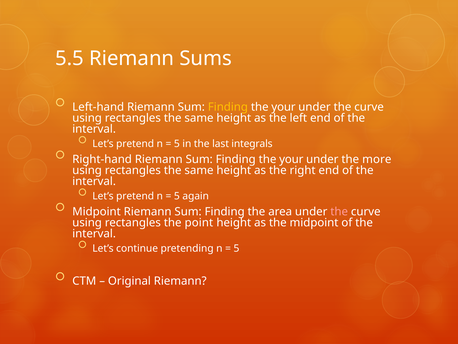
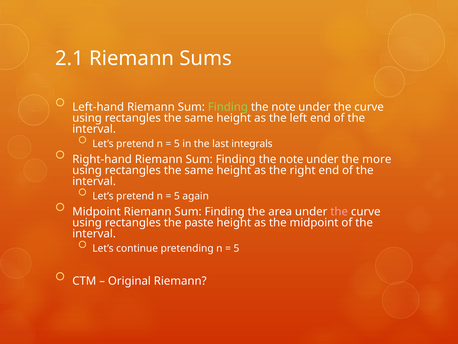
5.5: 5.5 -> 2.1
Finding at (228, 107) colour: yellow -> light green
your at (284, 107): your -> note
your at (291, 159): your -> note
point: point -> paste
